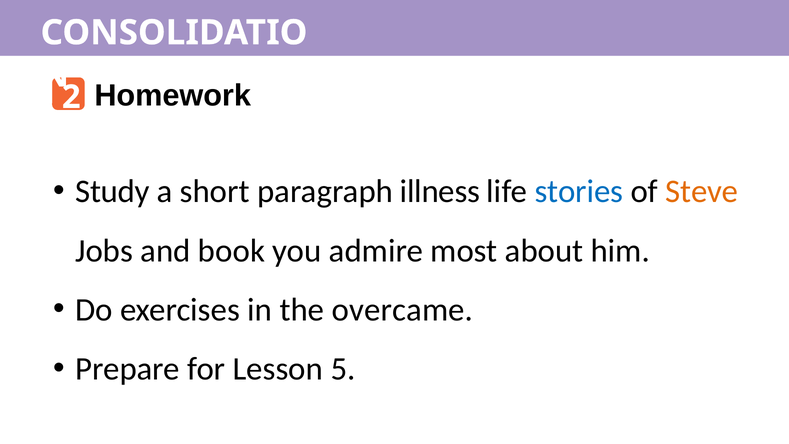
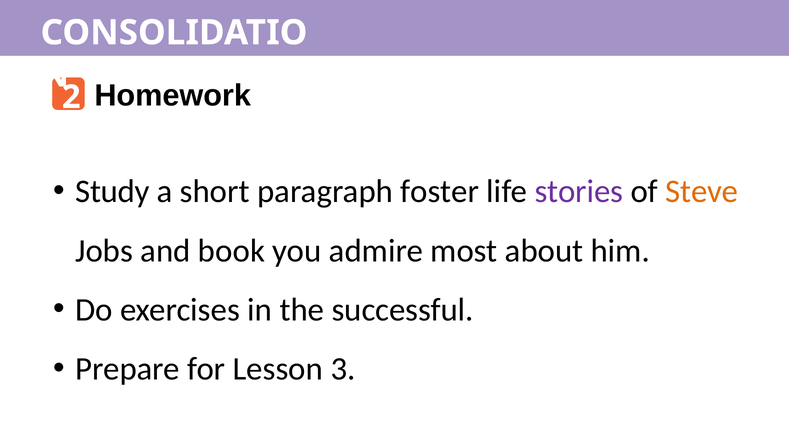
illness: illness -> foster
stories colour: blue -> purple
overcame: overcame -> successful
5: 5 -> 3
